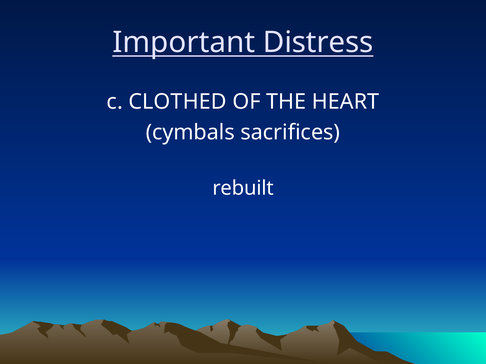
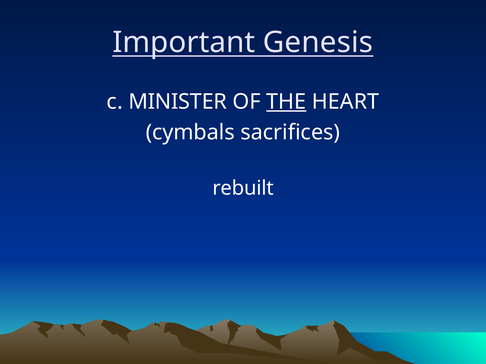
Distress: Distress -> Genesis
CLOTHED: CLOTHED -> MINISTER
THE underline: none -> present
